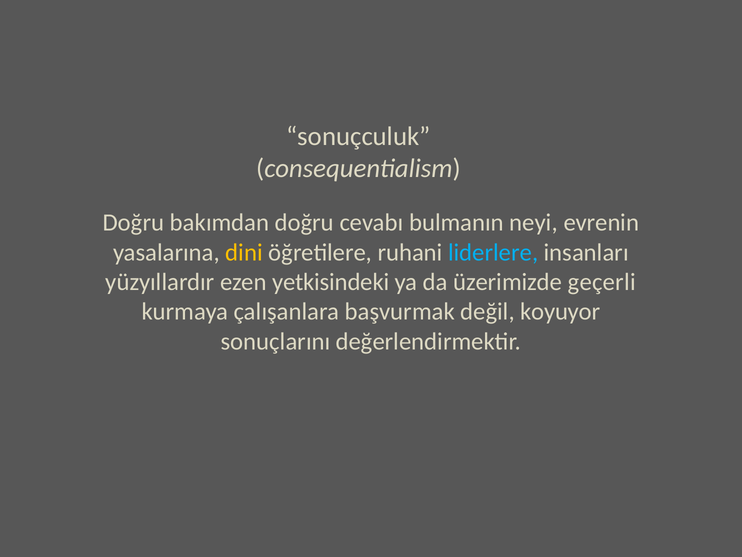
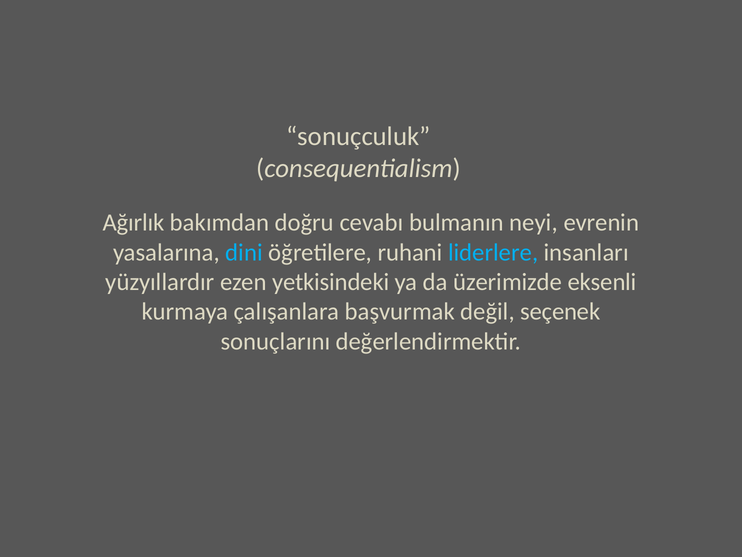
Doğru at (133, 222): Doğru -> Ağırlık
dini colour: yellow -> light blue
geçerli: geçerli -> eksenli
koyuyor: koyuyor -> seçenek
